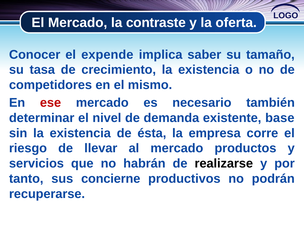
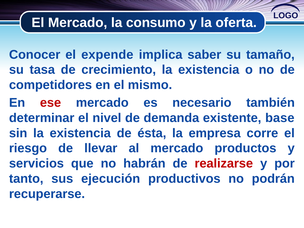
contraste: contraste -> consumo
realizarse colour: black -> red
concierne: concierne -> ejecución
